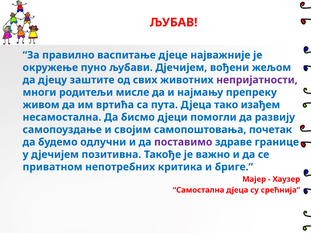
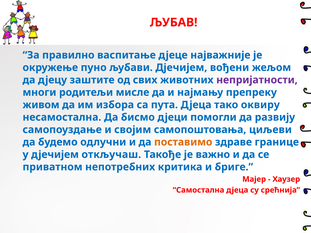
вртића: вртића -> избора
изађем: изађем -> оквиру
почетак: почетак -> циљеви
поставимо colour: purple -> orange
позитивна: позитивна -> откључаш
